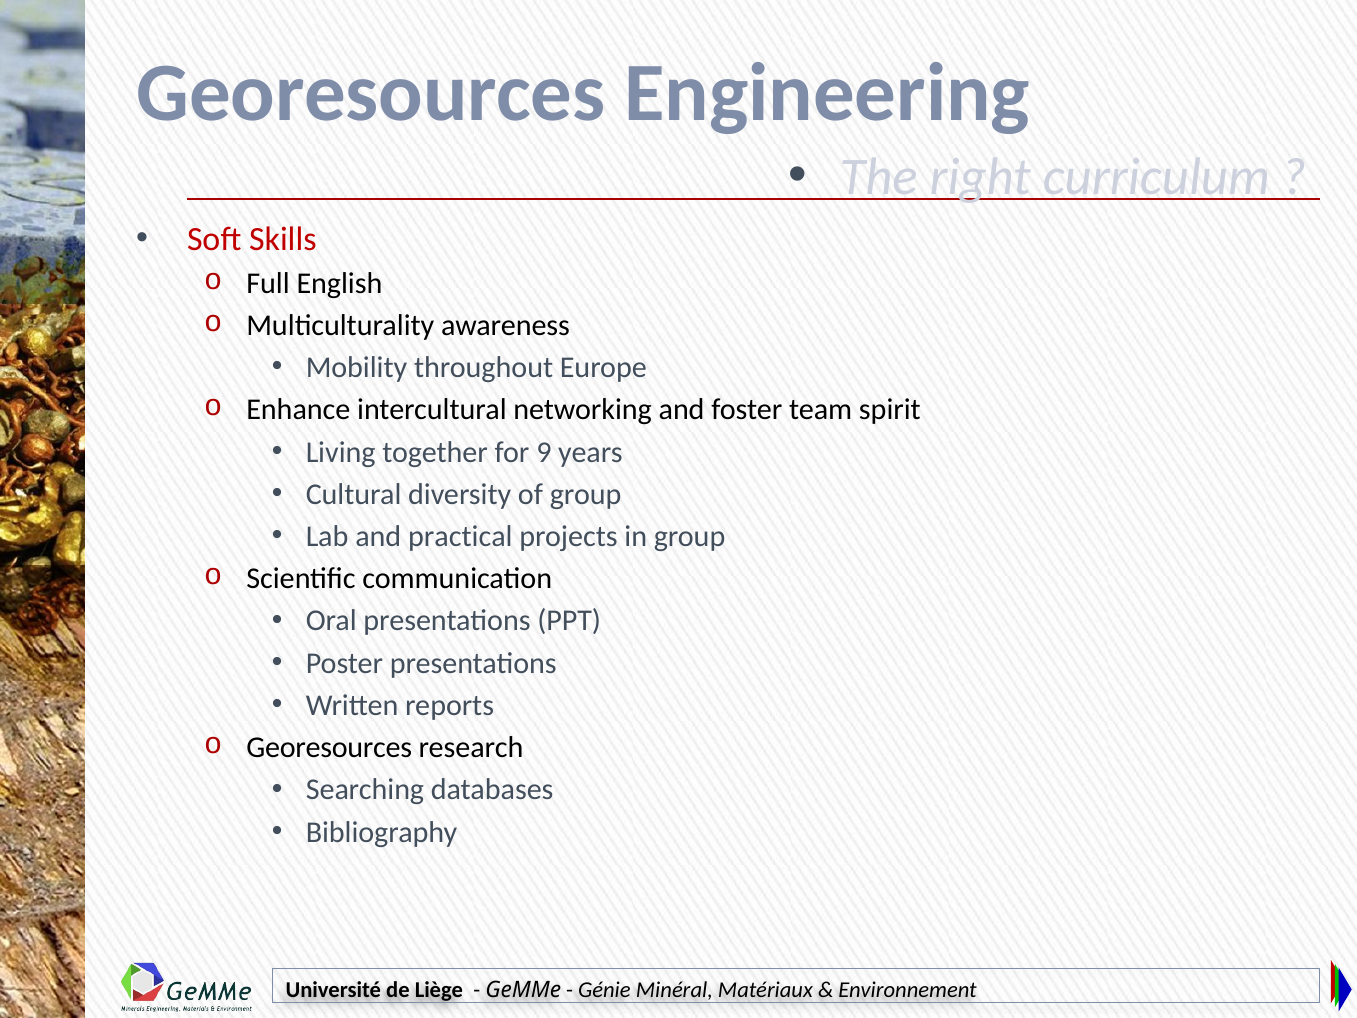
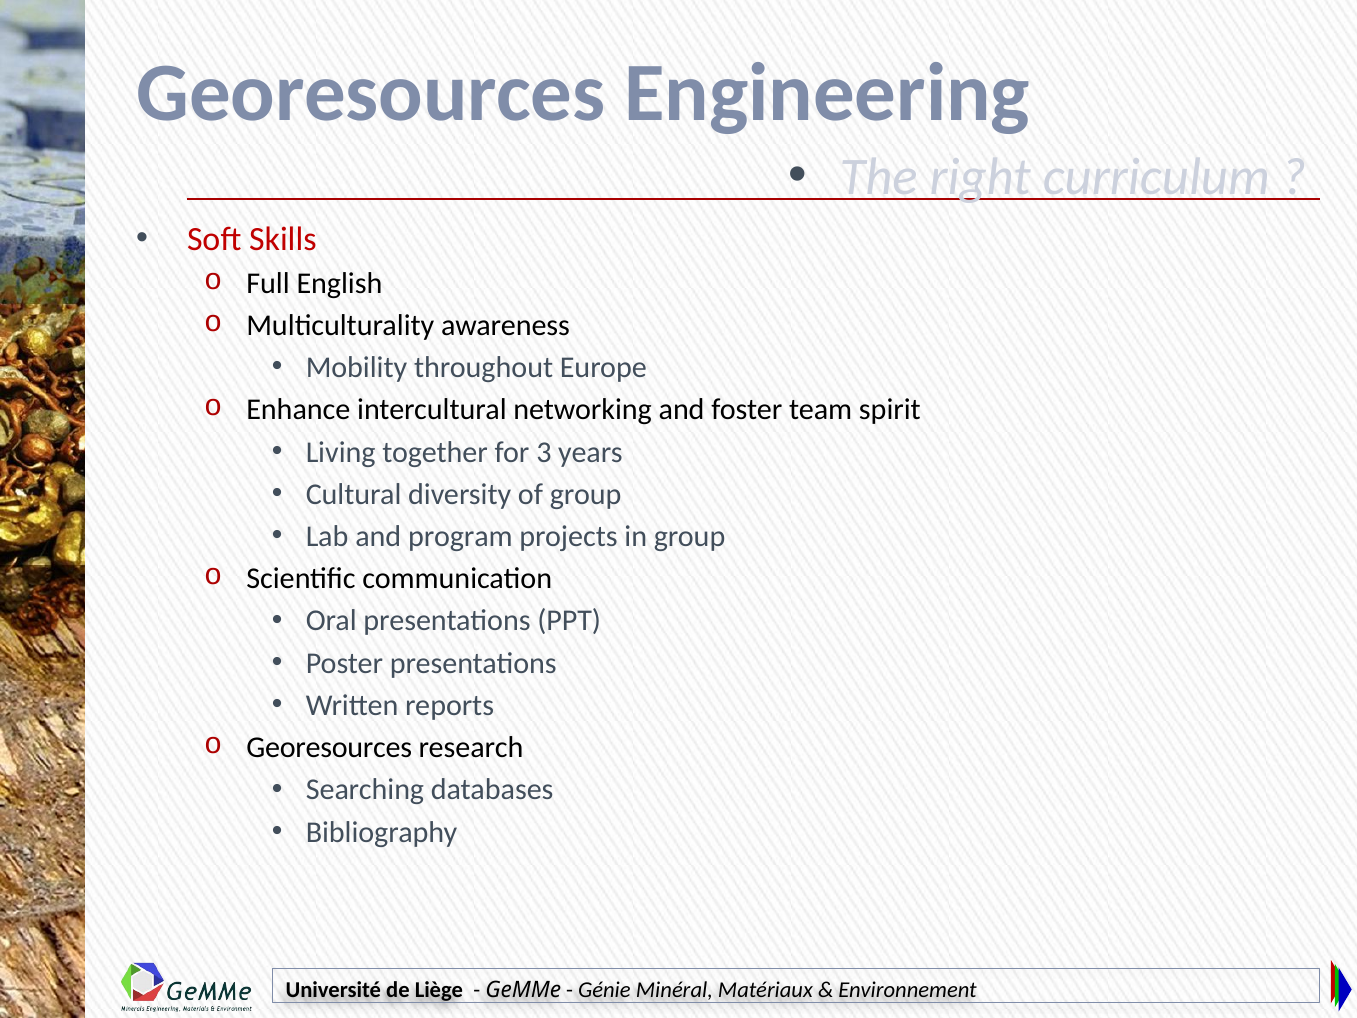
9: 9 -> 3
practical: practical -> program
